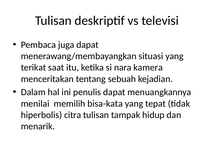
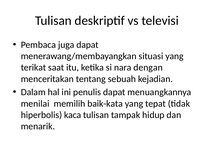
kamera: kamera -> dengan
bisa-kata: bisa-kata -> baik-kata
citra: citra -> kaca
